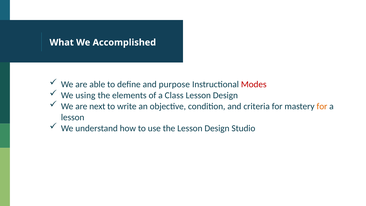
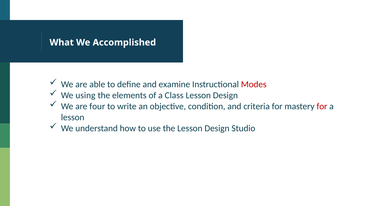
purpose: purpose -> examine
next: next -> four
for at (322, 106) colour: orange -> red
